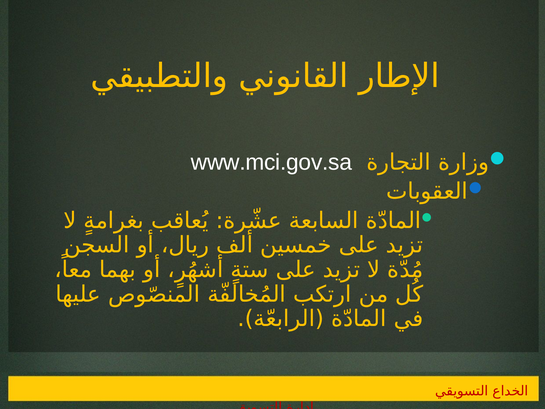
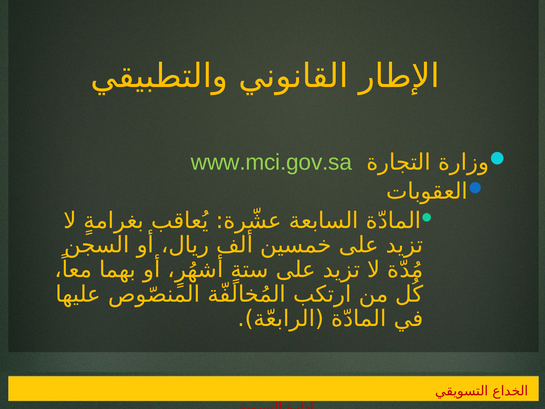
www.mci.gov.sa colour: white -> light green
